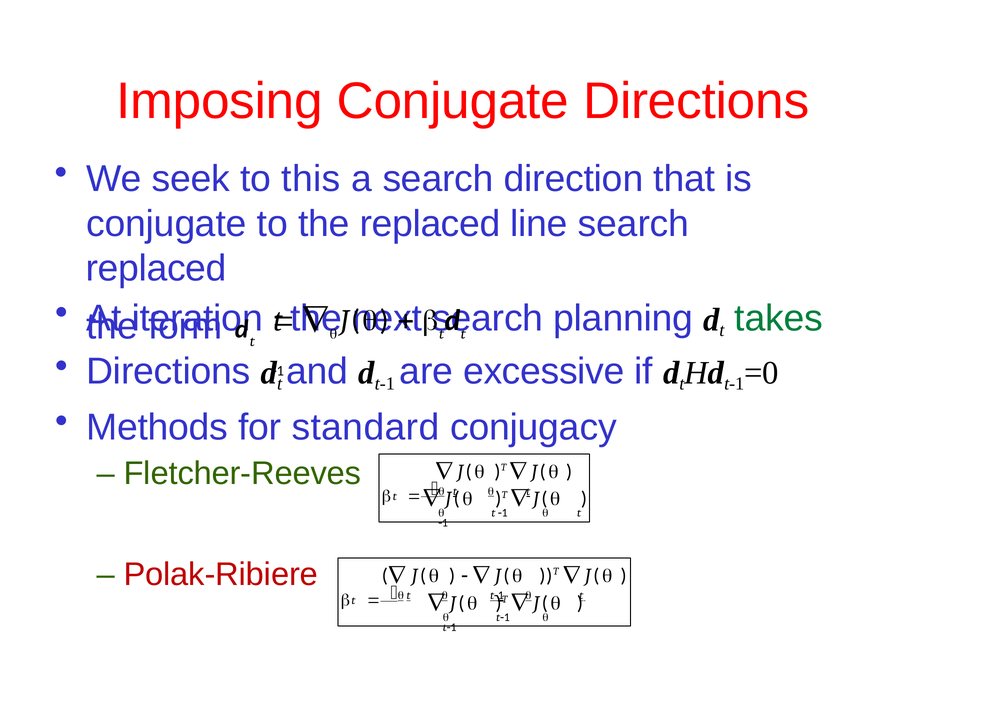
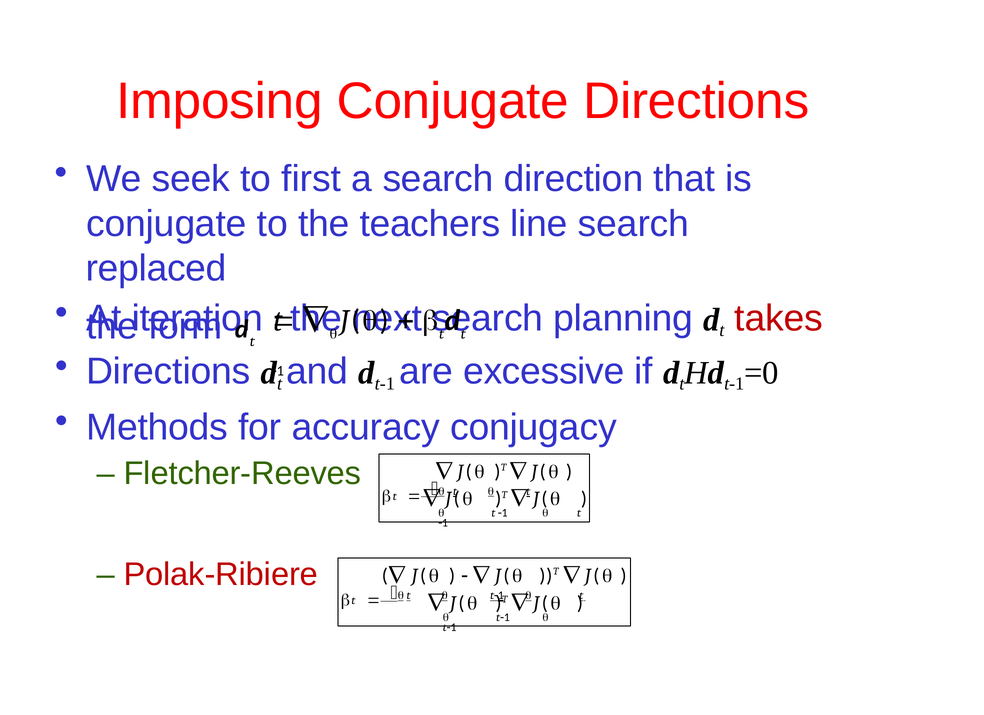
this: this -> first
the replaced: replaced -> teachers
takes colour: green -> red
standard: standard -> accuracy
